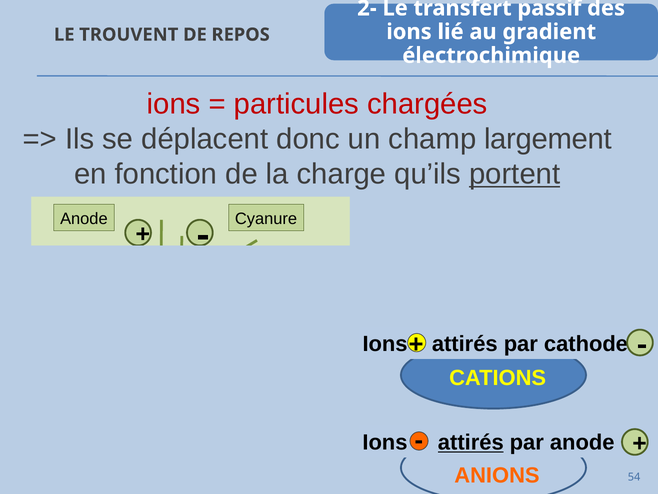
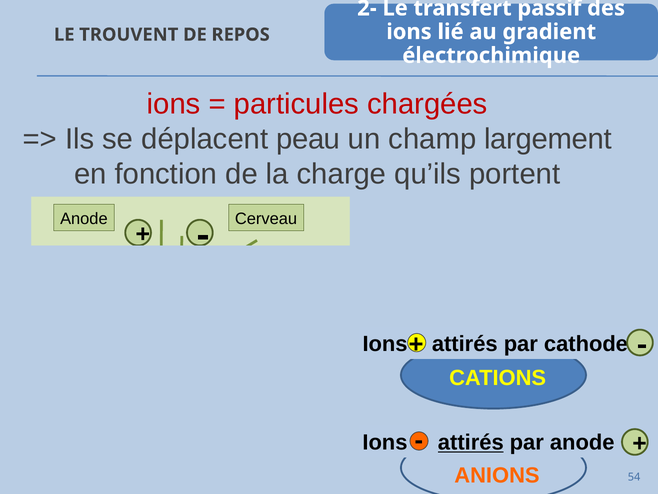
donc: donc -> peau
portent underline: present -> none
Cyanure: Cyanure -> Cerveau
